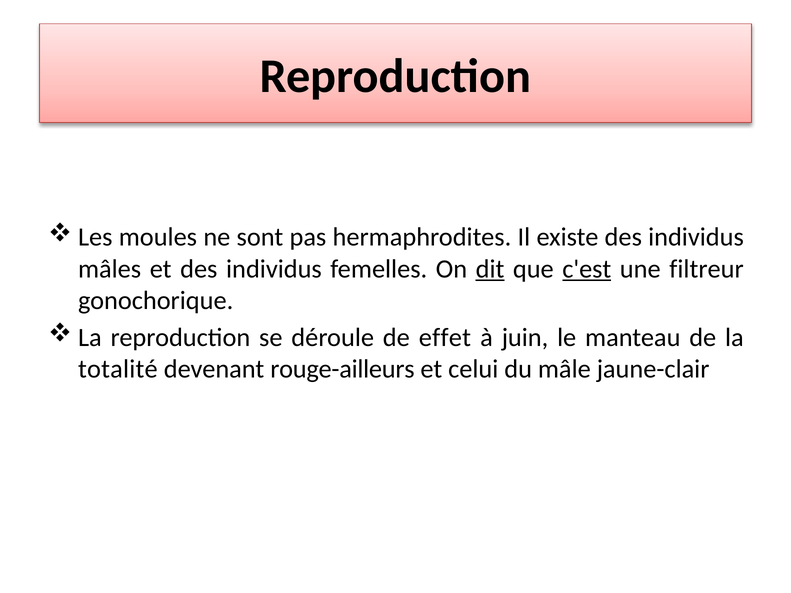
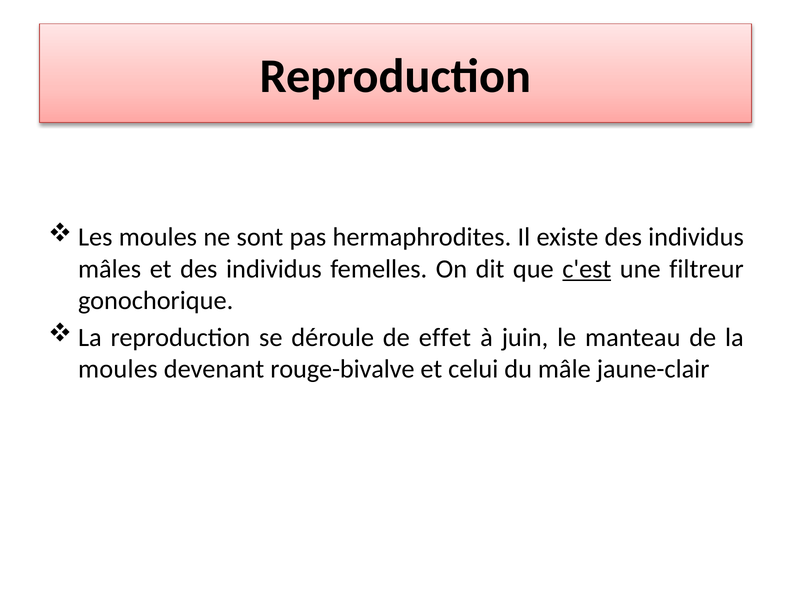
dit underline: present -> none
totalité at (118, 369): totalité -> moules
rouge-ailleurs: rouge-ailleurs -> rouge-bivalve
